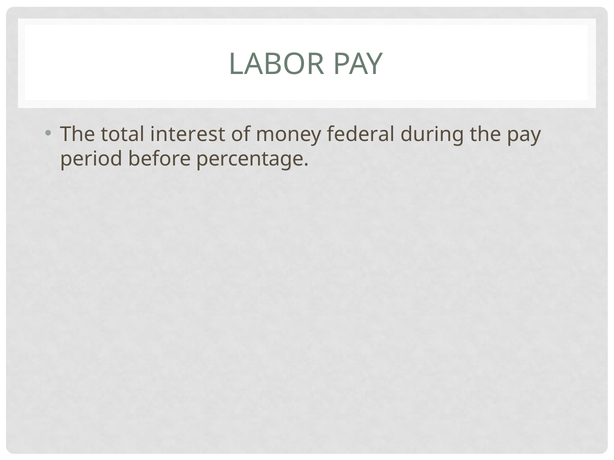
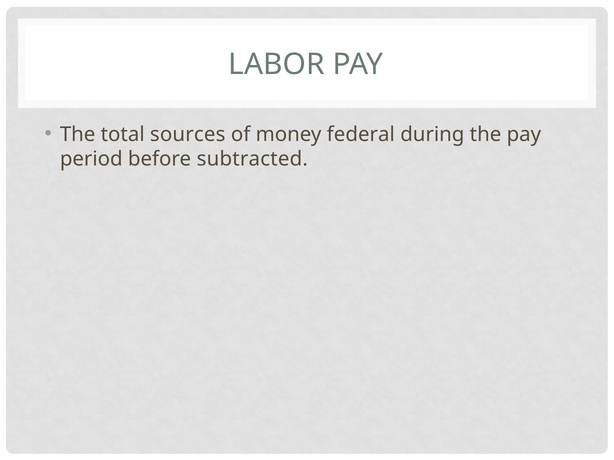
interest: interest -> sources
percentage: percentage -> subtracted
